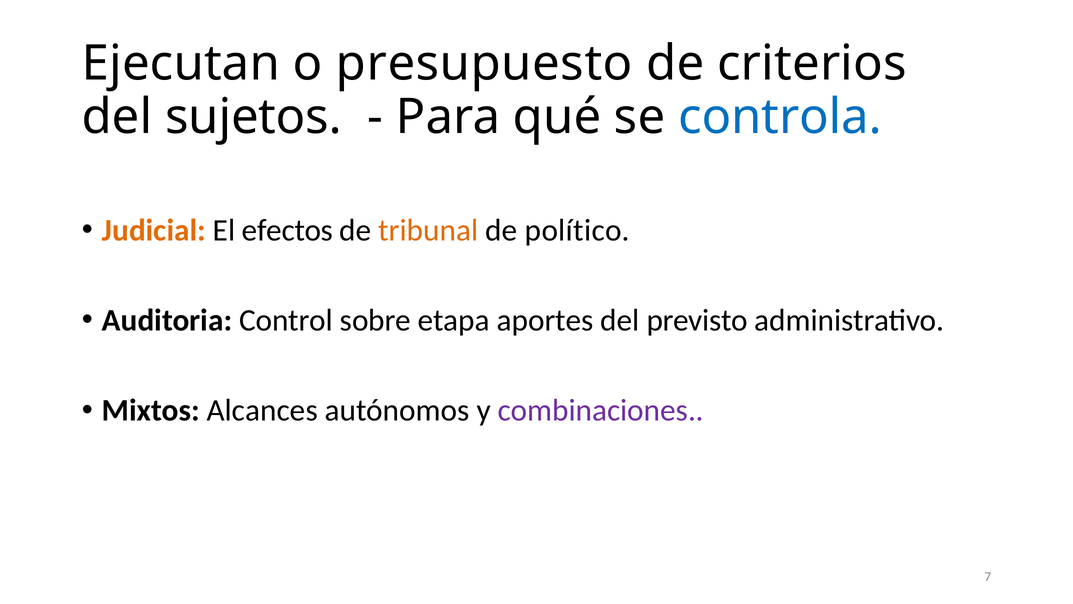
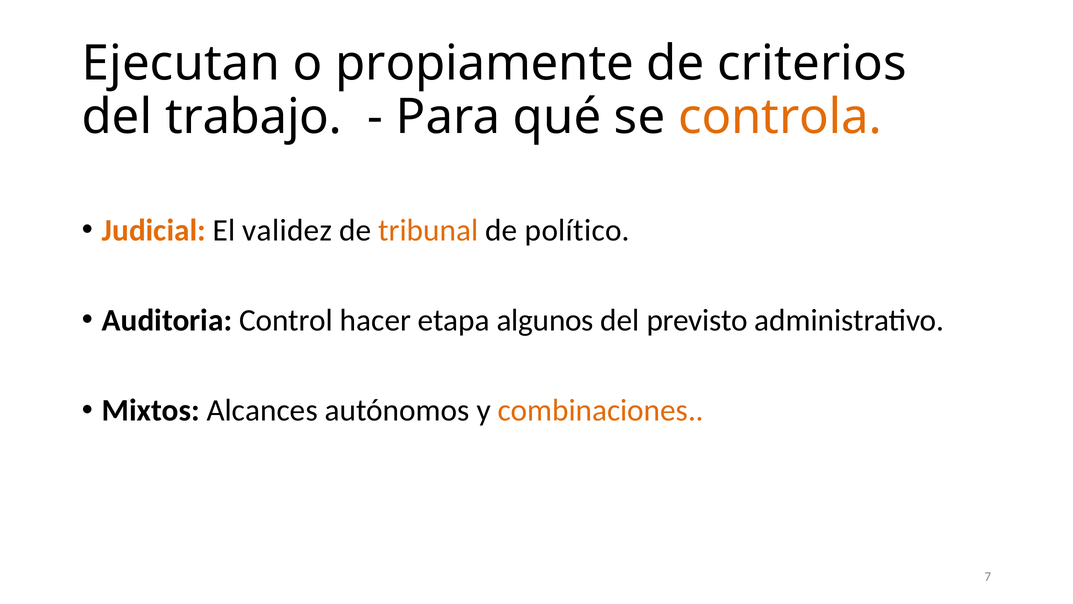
presupuesto: presupuesto -> propiamente
sujetos: sujetos -> trabajo
controla colour: blue -> orange
efectos: efectos -> validez
sobre: sobre -> hacer
aportes: aportes -> algunos
combinaciones colour: purple -> orange
